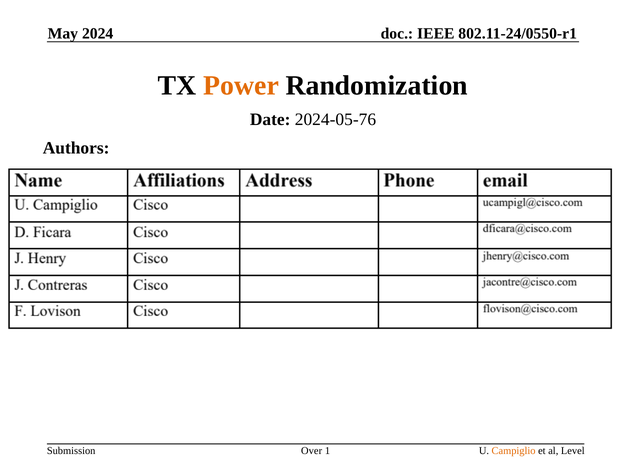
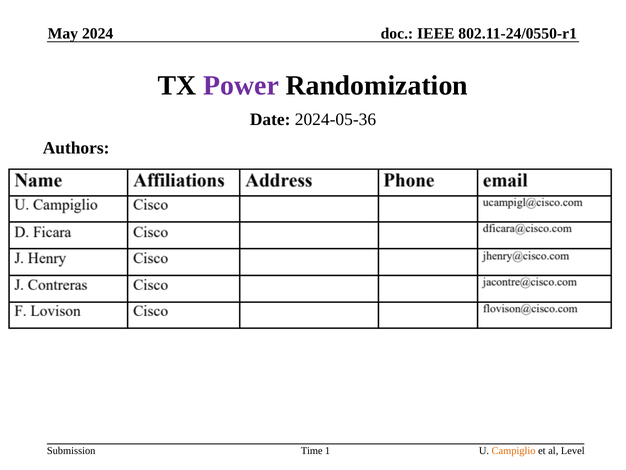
Power colour: orange -> purple
2024-05-76: 2024-05-76 -> 2024-05-36
Over: Over -> Time
